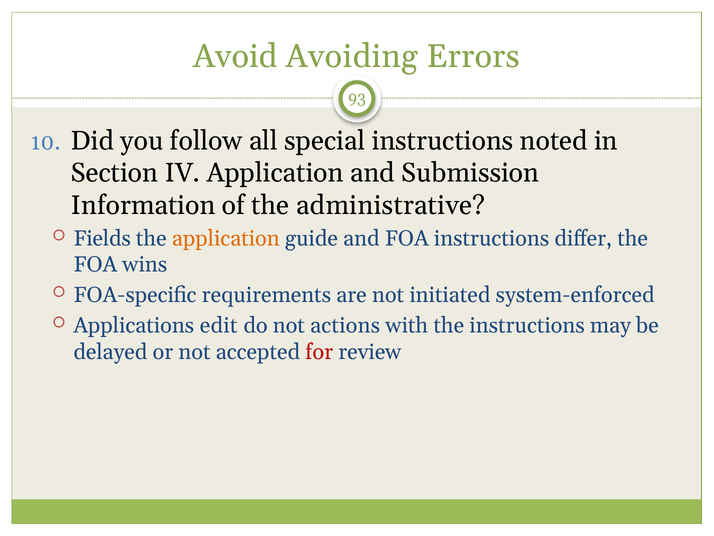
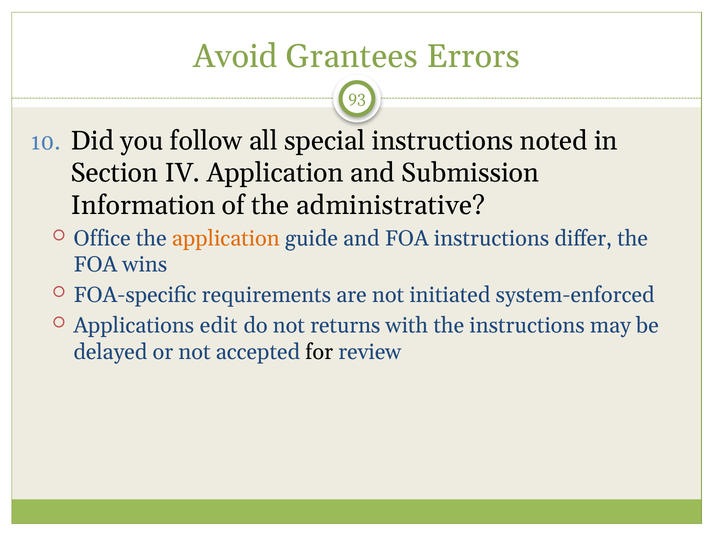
Avoiding: Avoiding -> Grantees
Fields: Fields -> Office
actions: actions -> returns
for colour: red -> black
